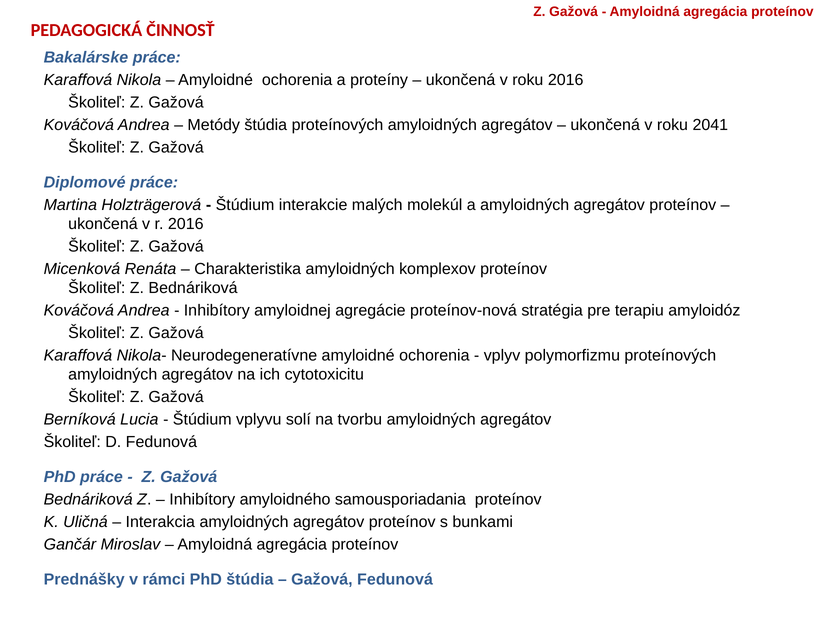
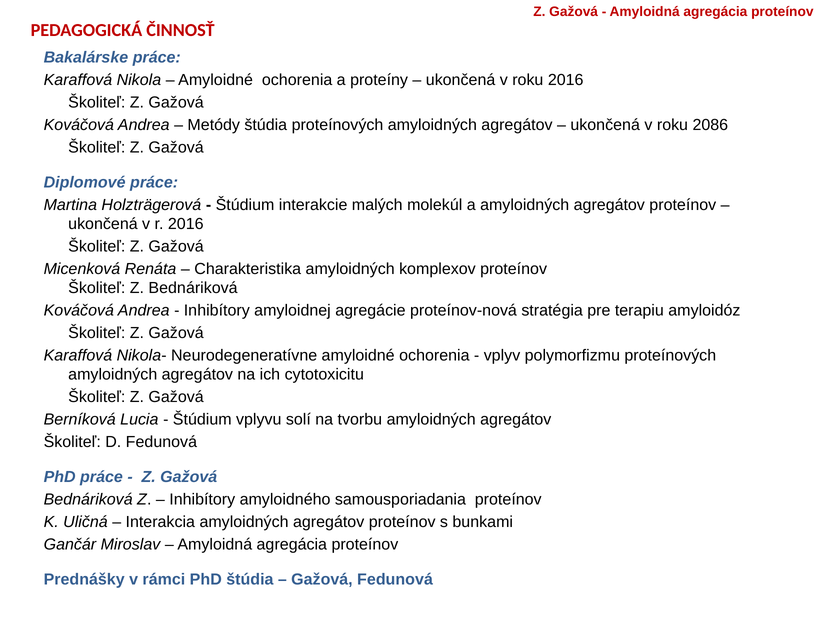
2041: 2041 -> 2086
